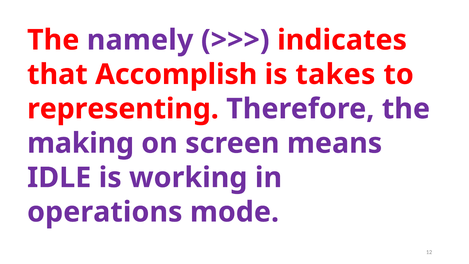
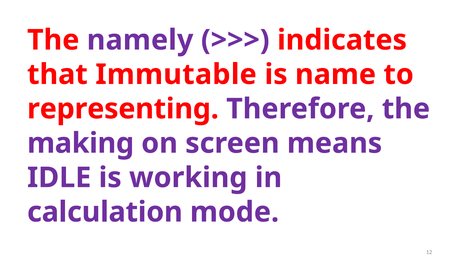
Accomplish: Accomplish -> Immutable
takes: takes -> name
operations: operations -> calculation
